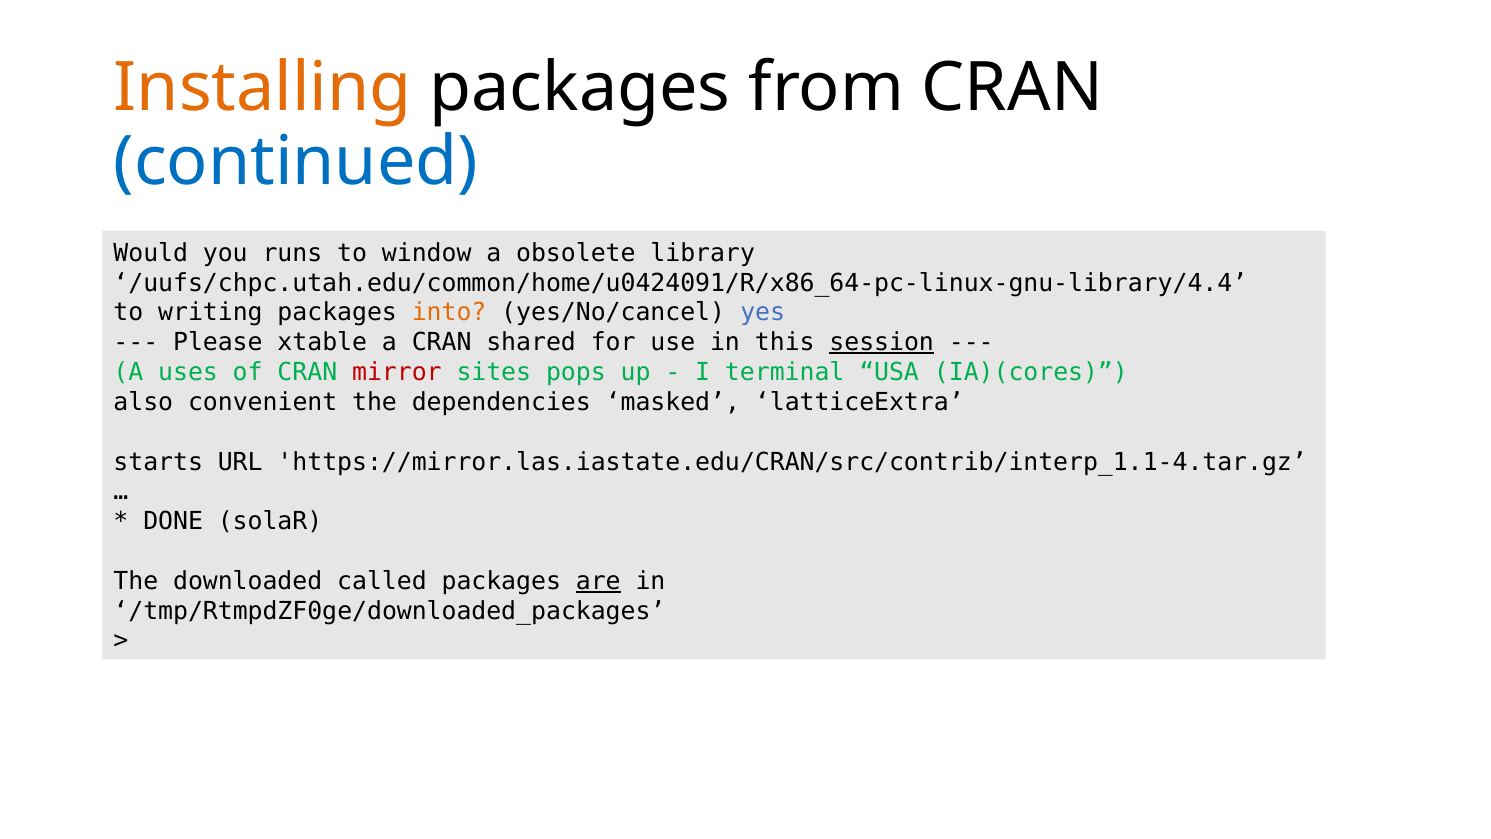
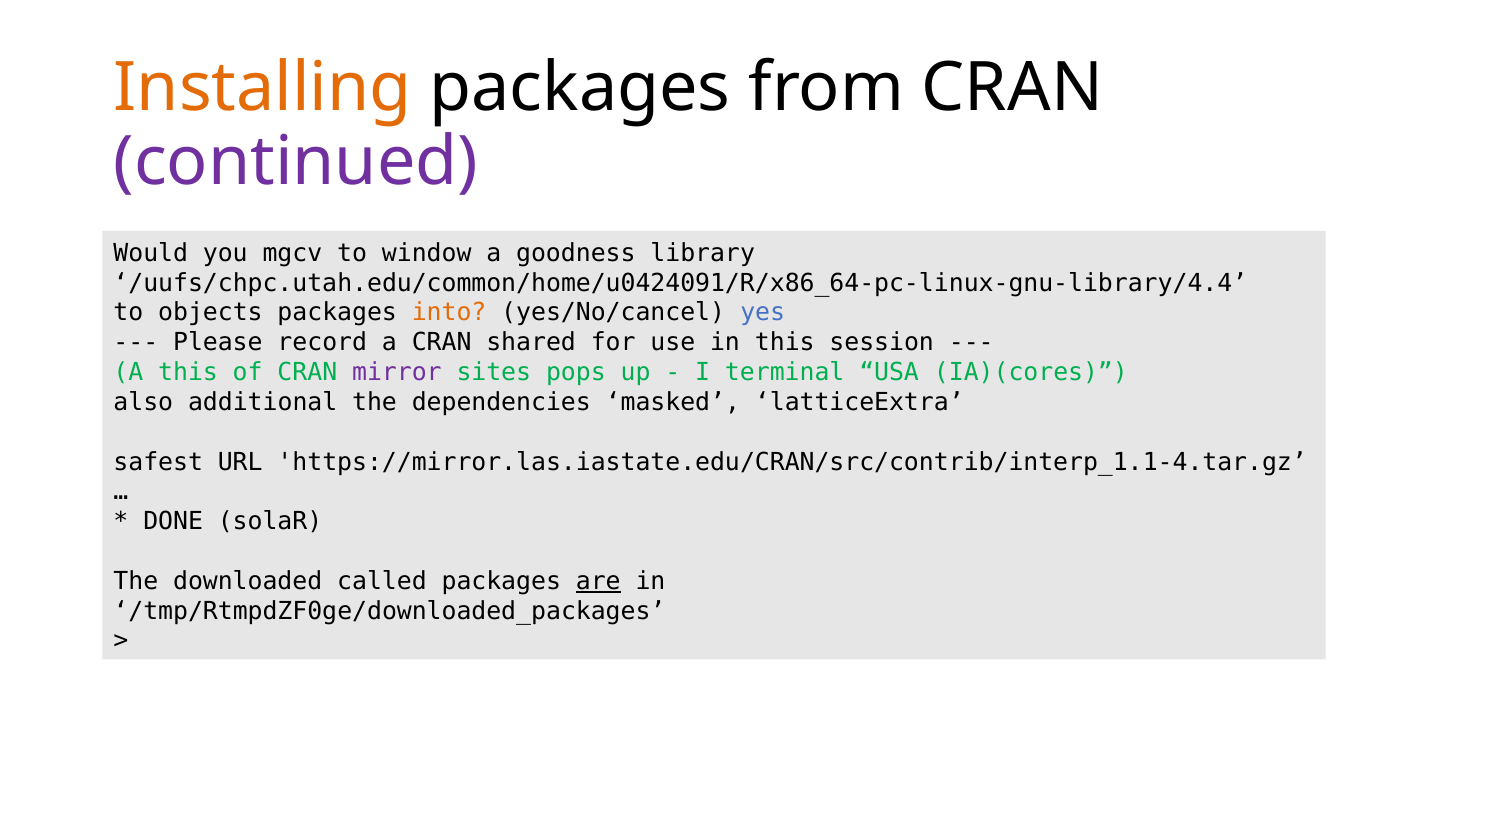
continued colour: blue -> purple
runs: runs -> mgcv
obsolete: obsolete -> goodness
writing: writing -> objects
xtable: xtable -> record
session underline: present -> none
A uses: uses -> this
mirror colour: red -> purple
convenient: convenient -> additional
starts: starts -> safest
